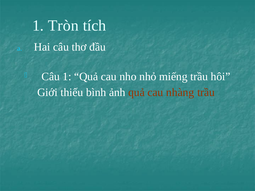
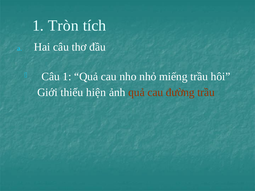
bình: bình -> hiện
nhàng: nhàng -> đường
